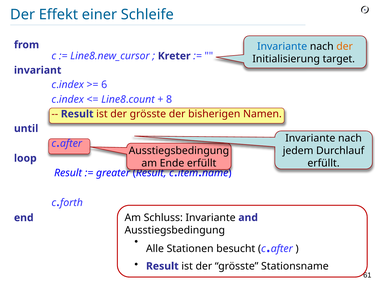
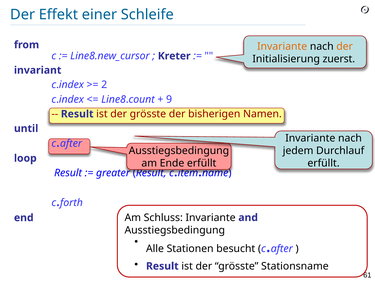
Invariante at (282, 46) colour: blue -> orange
target: target -> zuerst
6: 6 -> 2
8: 8 -> 9
